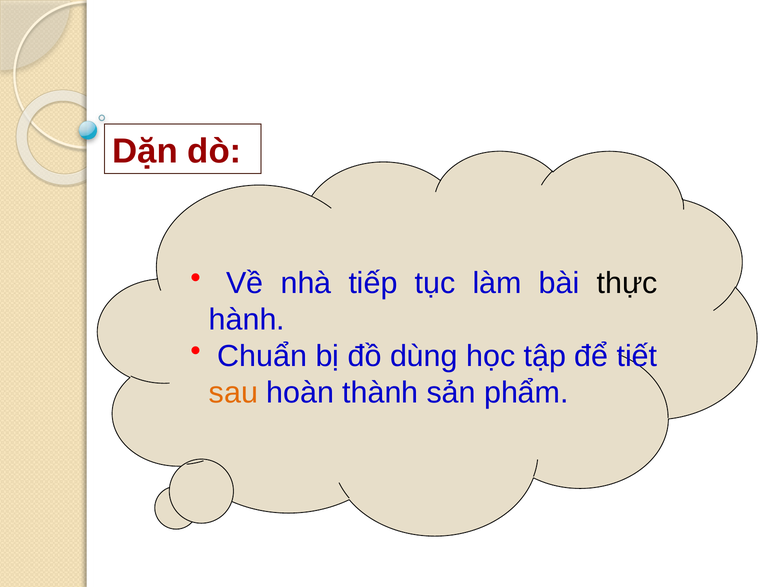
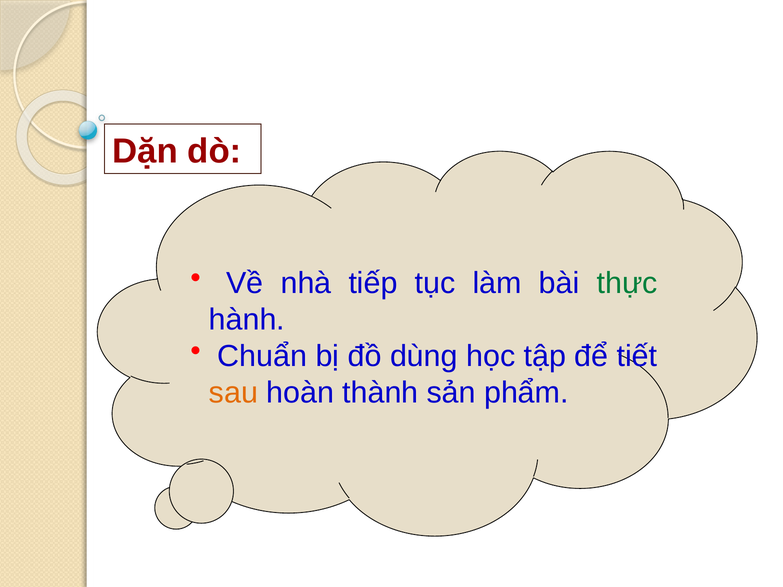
thực colour: black -> green
